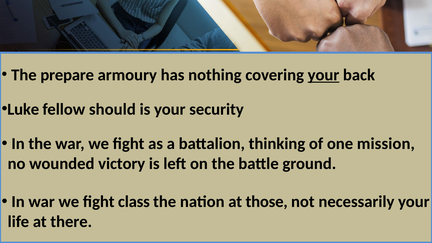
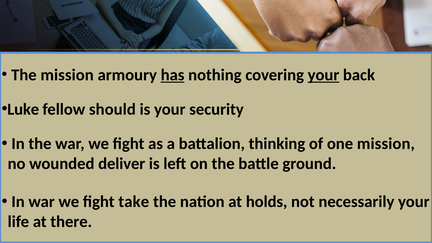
The prepare: prepare -> mission
has underline: none -> present
victory: victory -> deliver
class: class -> take
those: those -> holds
